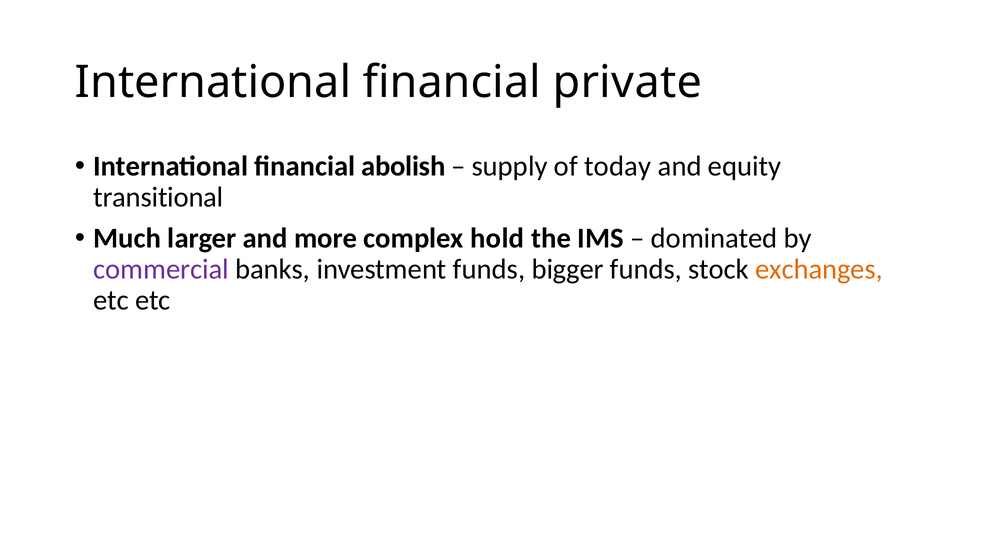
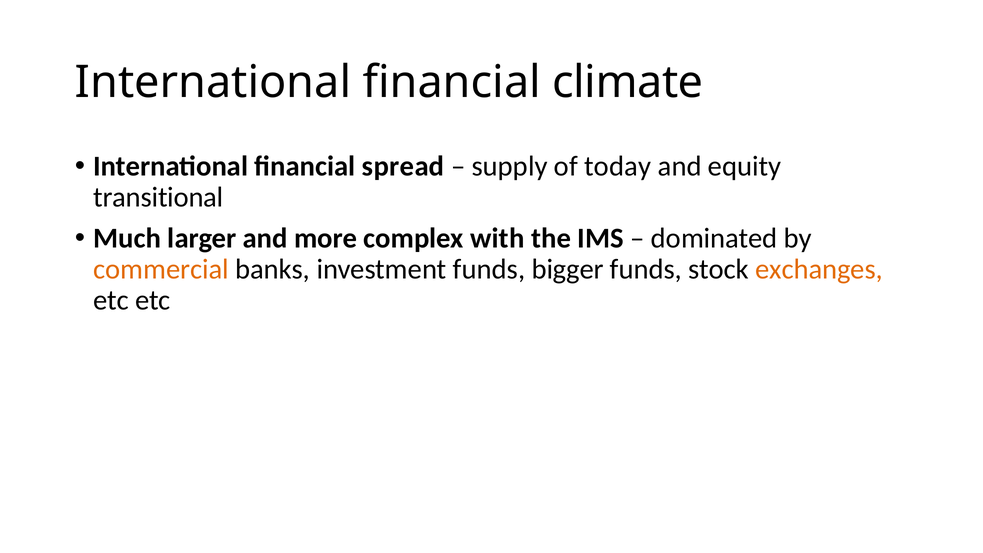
private: private -> climate
abolish: abolish -> spread
hold: hold -> with
commercial colour: purple -> orange
